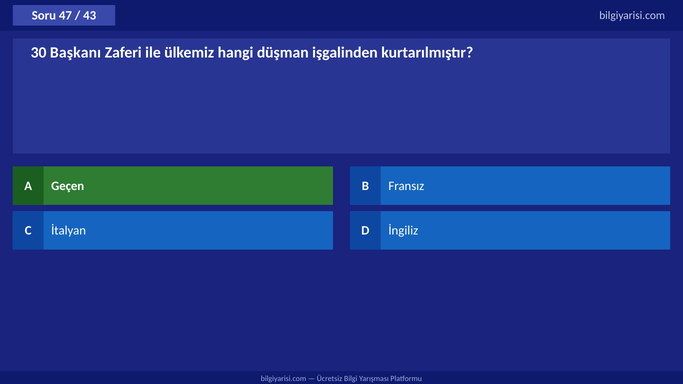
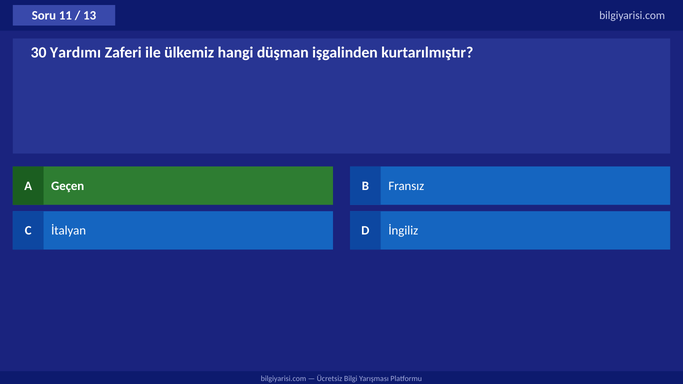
47: 47 -> 11
43: 43 -> 13
Başkanı: Başkanı -> Yardımı
